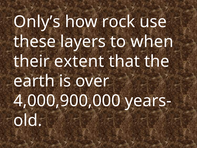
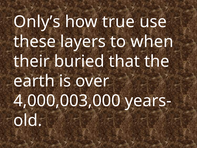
rock: rock -> true
extent: extent -> buried
4,000,900,000: 4,000,900,000 -> 4,000,003,000
